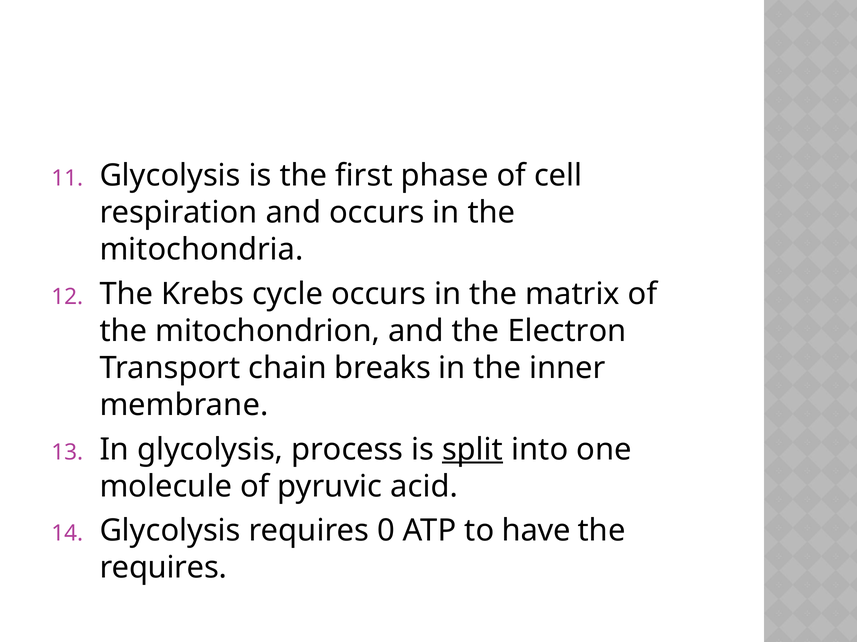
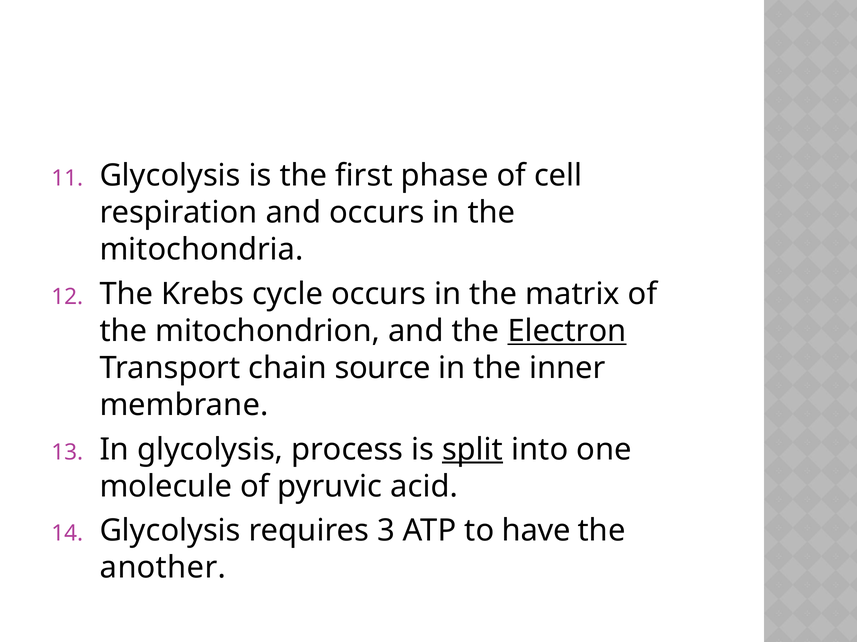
Electron underline: none -> present
breaks: breaks -> source
0: 0 -> 3
requires at (163, 568): requires -> another
